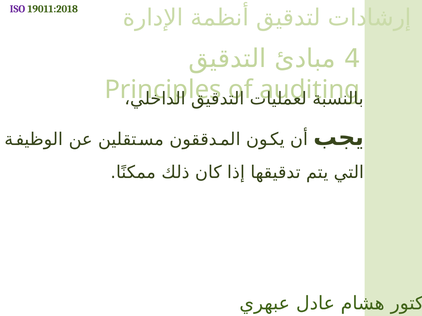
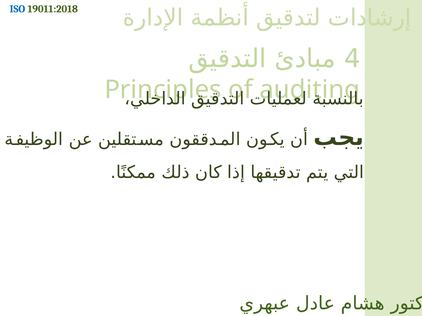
ISO colour: purple -> blue
